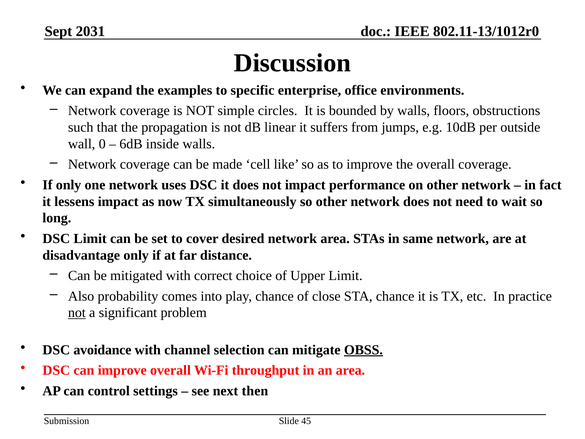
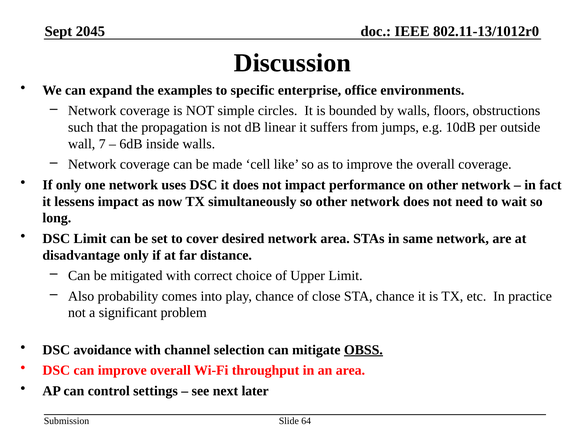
2031: 2031 -> 2045
0: 0 -> 7
not at (77, 313) underline: present -> none
then: then -> later
45: 45 -> 64
